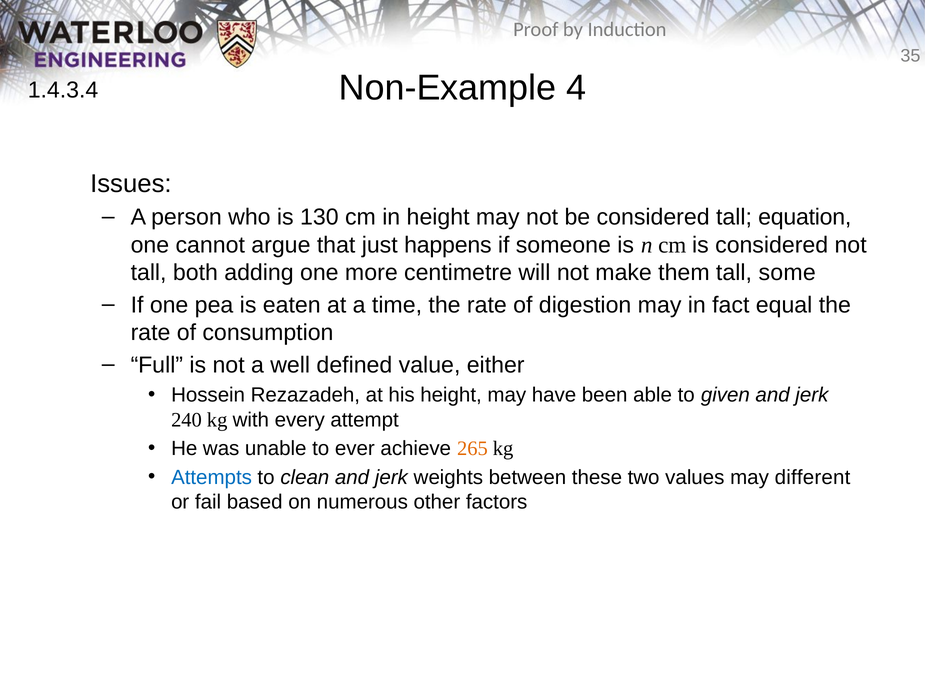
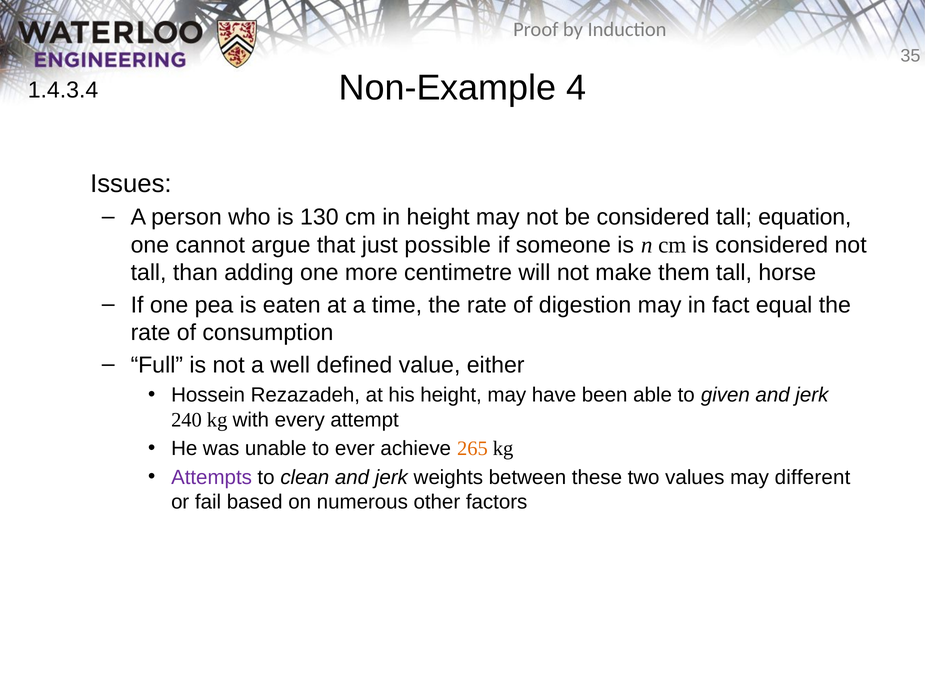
happens: happens -> possible
both: both -> than
some: some -> horse
Attempts colour: blue -> purple
